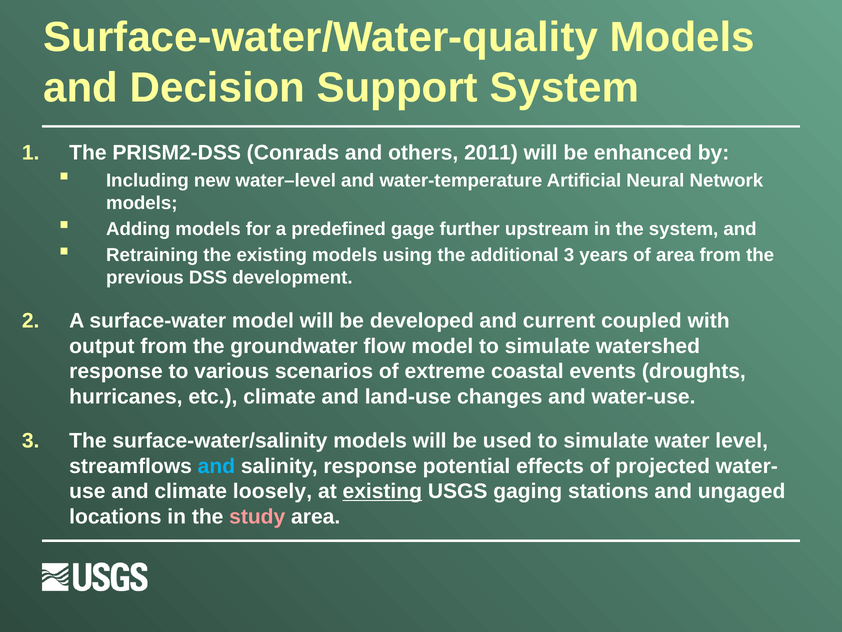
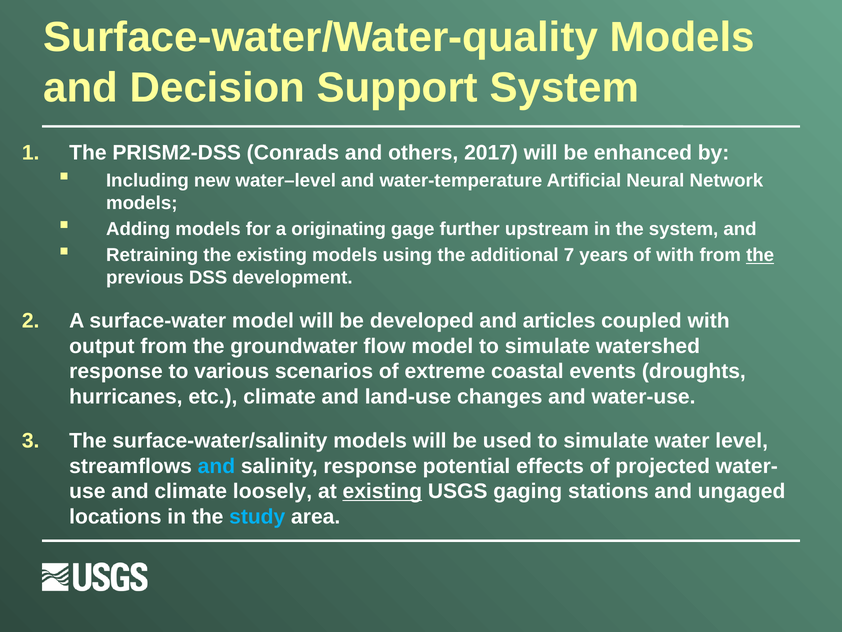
2011: 2011 -> 2017
predefined: predefined -> originating
additional 3: 3 -> 7
of area: area -> with
the at (760, 255) underline: none -> present
current: current -> articles
study colour: pink -> light blue
